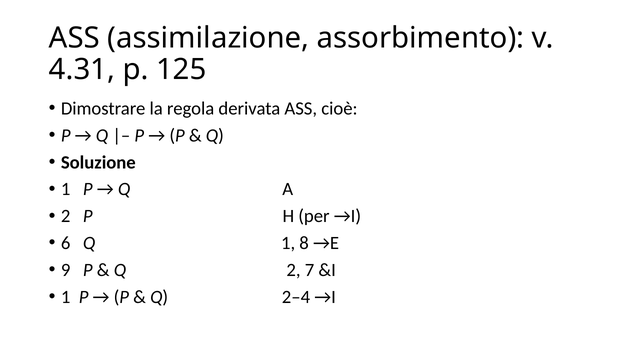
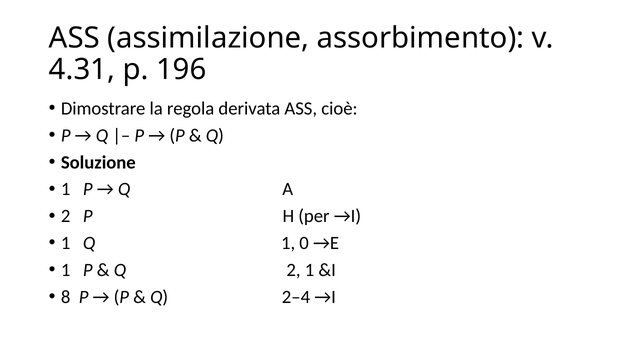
125: 125 -> 196
6 at (66, 243): 6 -> 1
8: 8 -> 0
9 at (66, 270): 9 -> 1
2 7: 7 -> 1
1 at (66, 297): 1 -> 8
